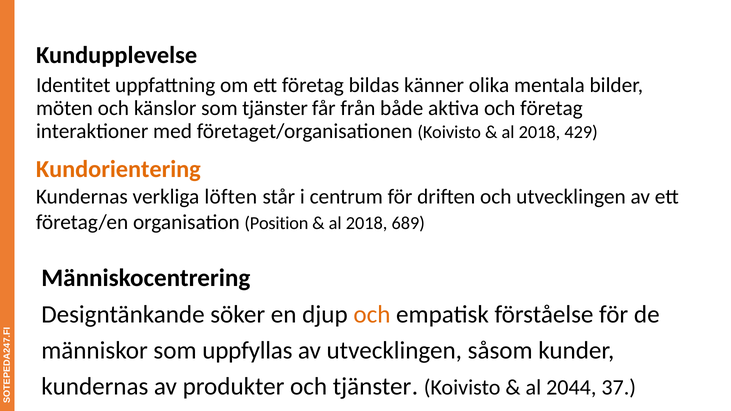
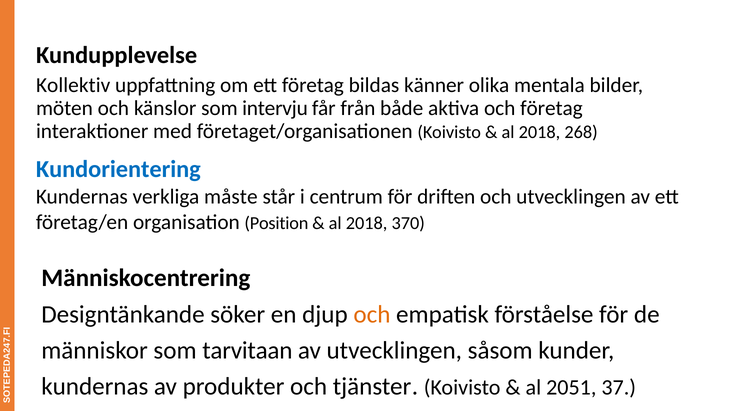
Identitet: Identitet -> Kollektiv
som tjänster: tjänster -> intervju
429: 429 -> 268
Kundorientering colour: orange -> blue
löften: löften -> måste
689: 689 -> 370
uppfyllas: uppfyllas -> tarvitaan
2044: 2044 -> 2051
